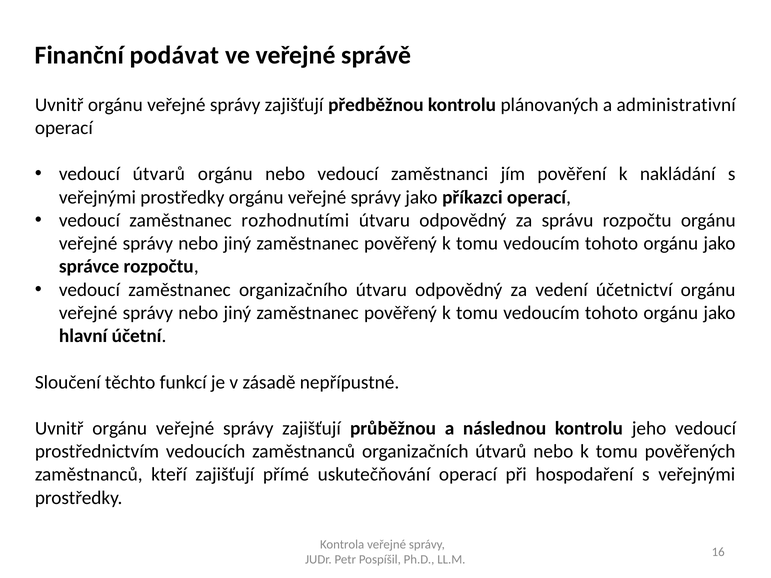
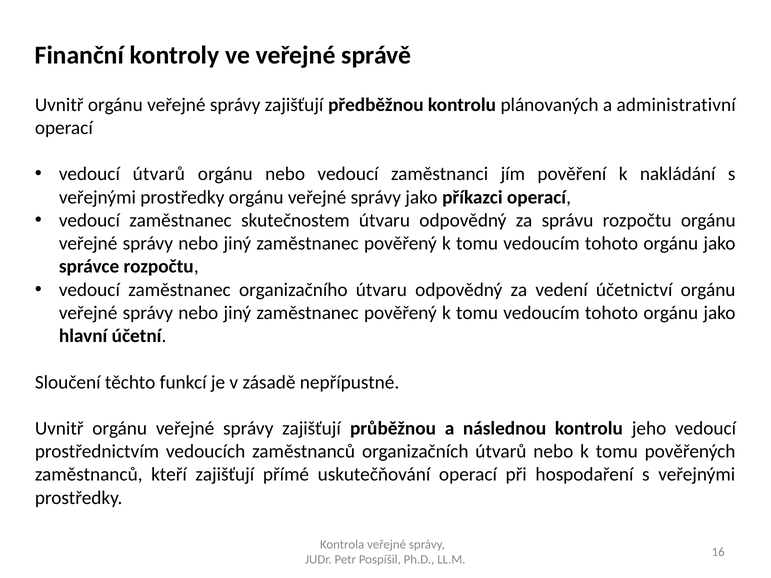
podávat: podávat -> kontroly
rozhodnutími: rozhodnutími -> skutečnostem
